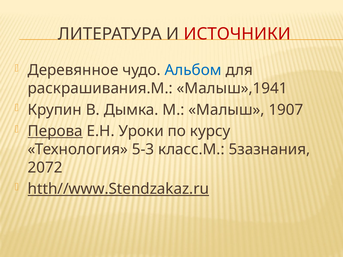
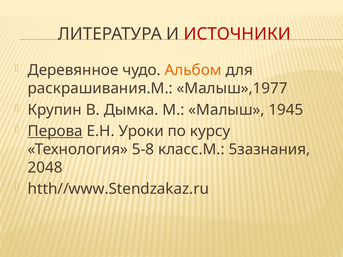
Альбом colour: blue -> orange
Малыш»,1941: Малыш»,1941 -> Малыш»,1977
1907: 1907 -> 1945
5-3: 5-3 -> 5-8
2072: 2072 -> 2048
htth//www.Stendzakaz.ru underline: present -> none
